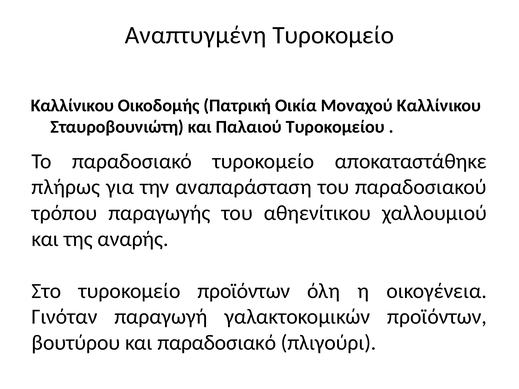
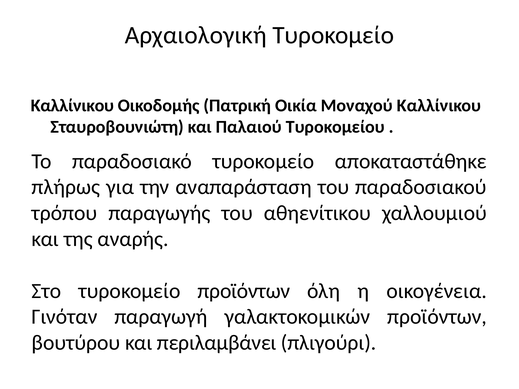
Αναπτυγμένη: Αναπτυγμένη -> Αρχαιολογική
και παραδοσιακό: παραδοσιακό -> περιλαμβάνει
